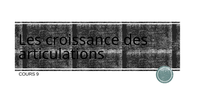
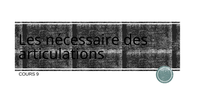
croissance: croissance -> nécessaire
